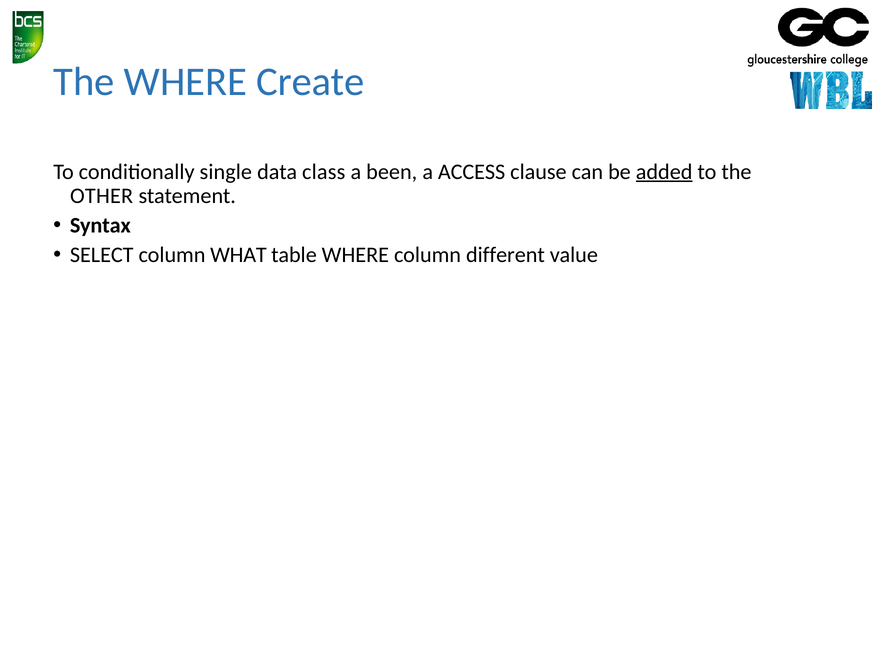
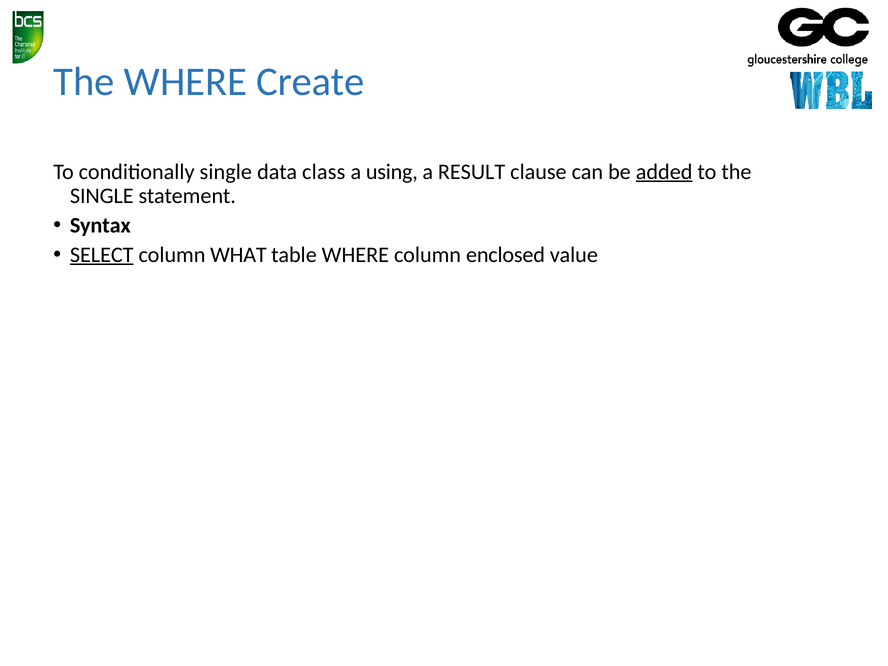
been: been -> using
ACCESS: ACCESS -> RESULT
OTHER at (102, 196): OTHER -> SINGLE
SELECT underline: none -> present
different: different -> enclosed
